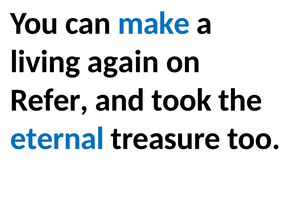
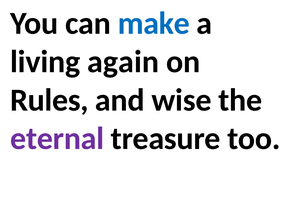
Refer: Refer -> Rules
took: took -> wise
eternal colour: blue -> purple
